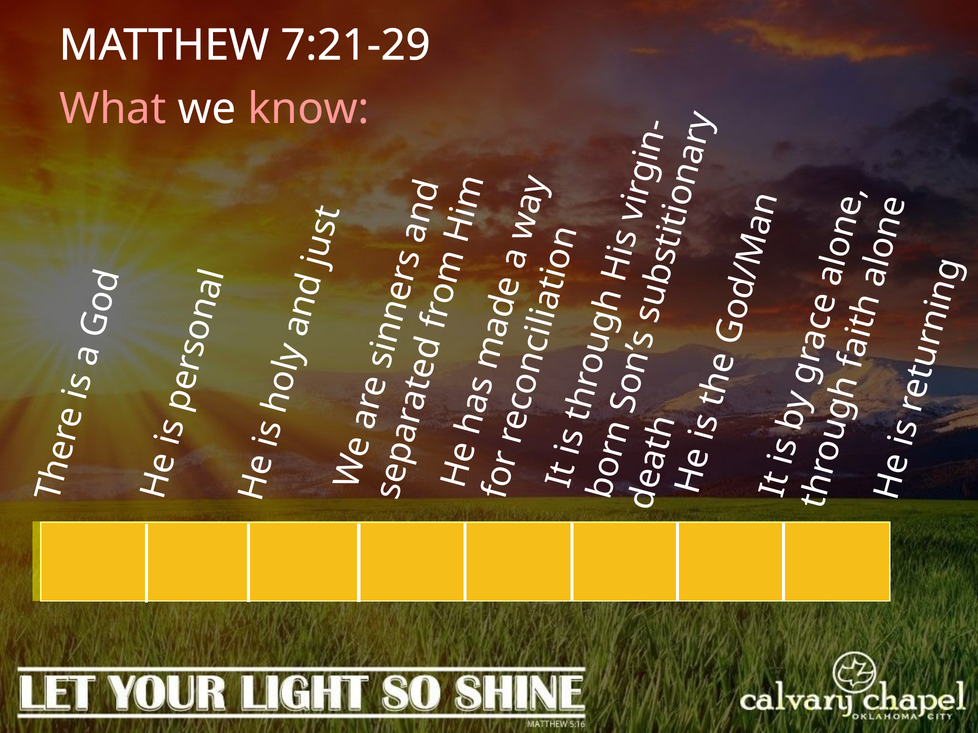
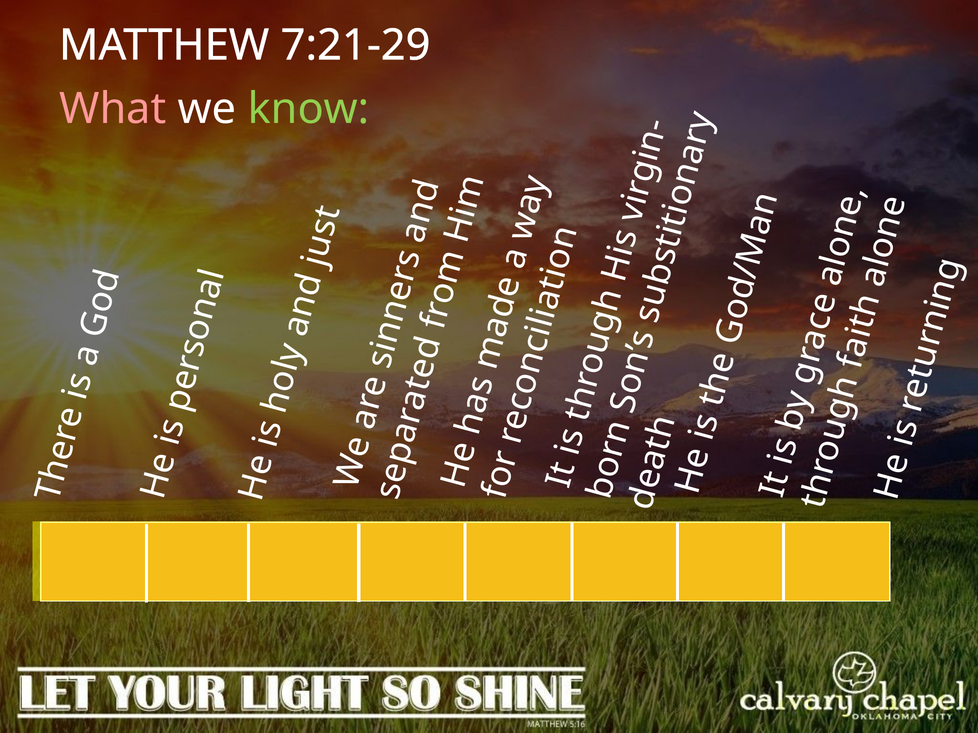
know colour: pink -> light green
